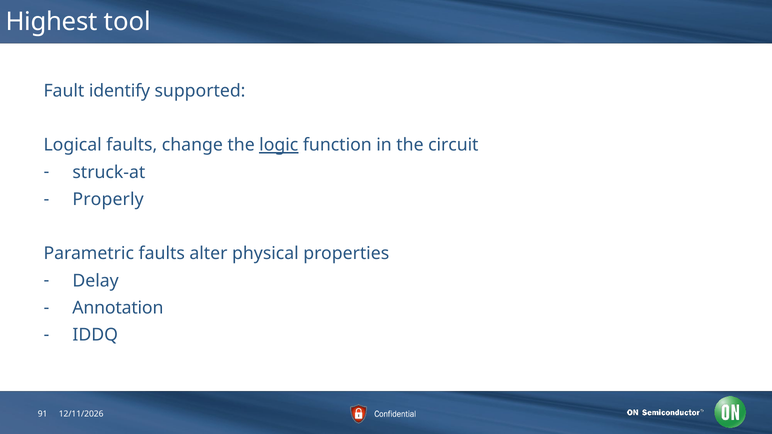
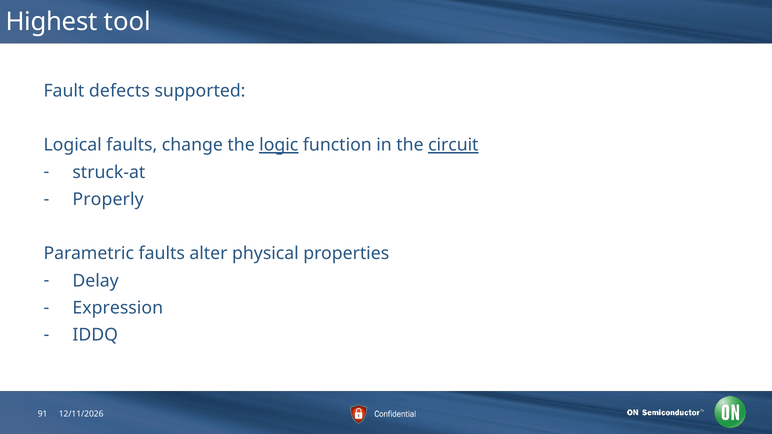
identify: identify -> defects
circuit underline: none -> present
Annotation: Annotation -> Expression
